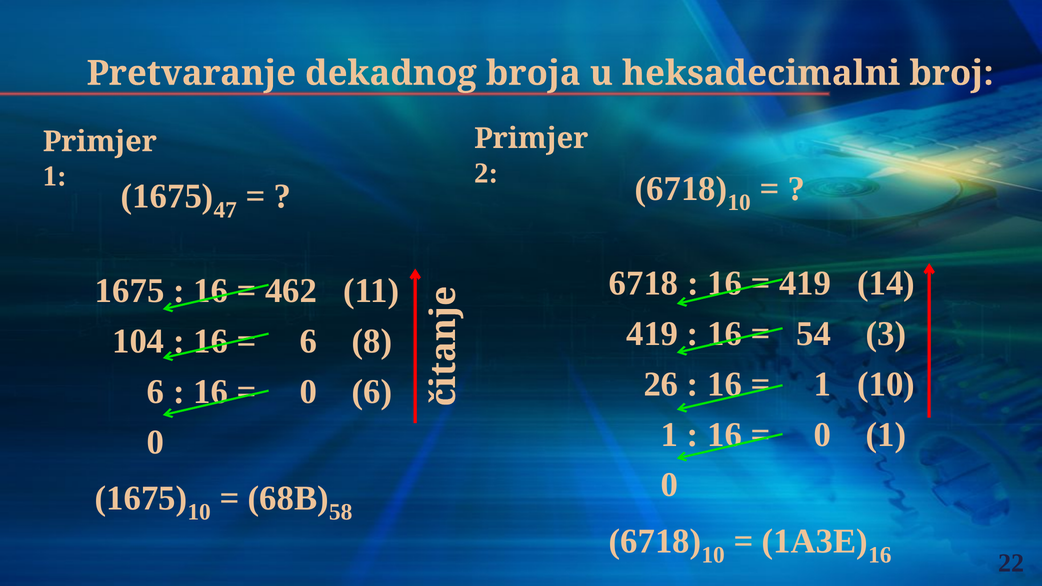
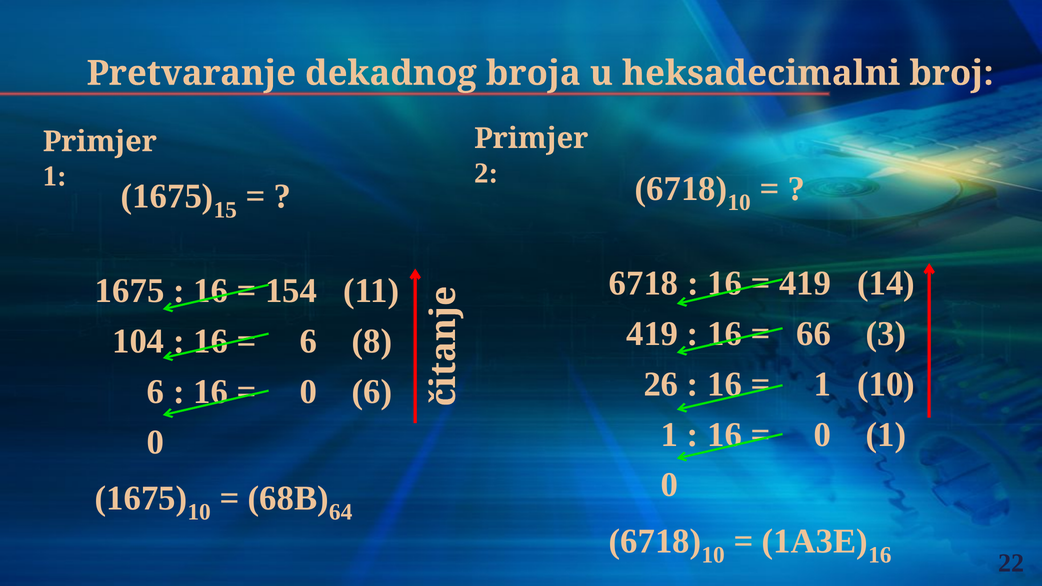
47: 47 -> 15
462: 462 -> 154
54: 54 -> 66
58: 58 -> 64
